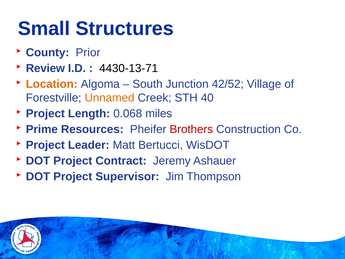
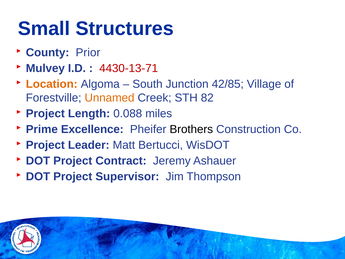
Review: Review -> Mulvey
4430-13-71 colour: black -> red
42/52: 42/52 -> 42/85
40: 40 -> 82
0.068: 0.068 -> 0.088
Resources: Resources -> Excellence
Brothers colour: red -> black
